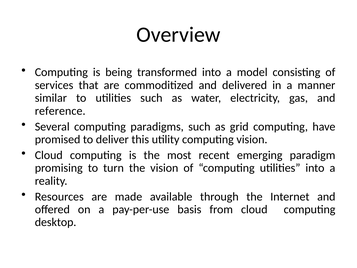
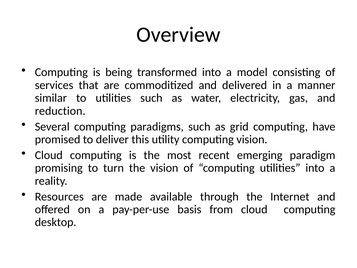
reference: reference -> reduction
